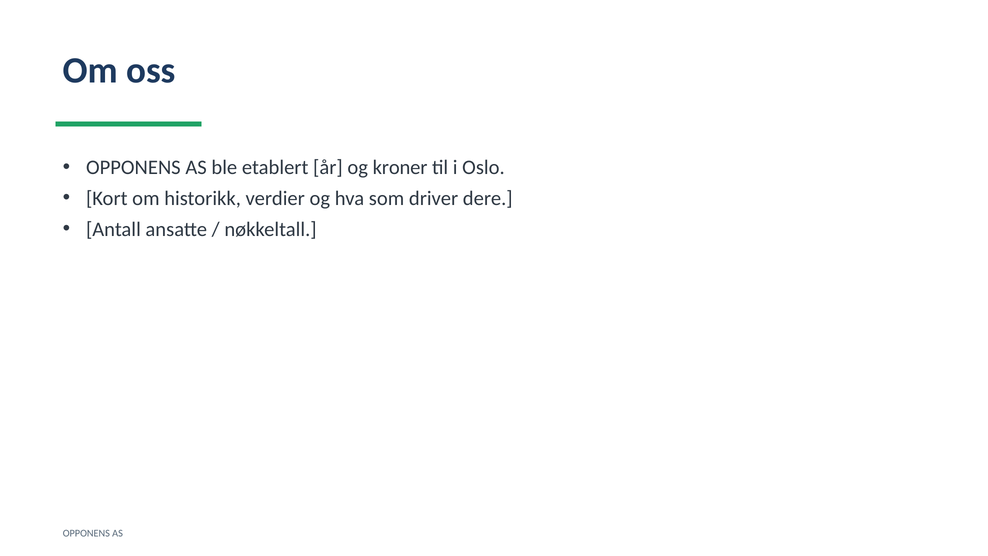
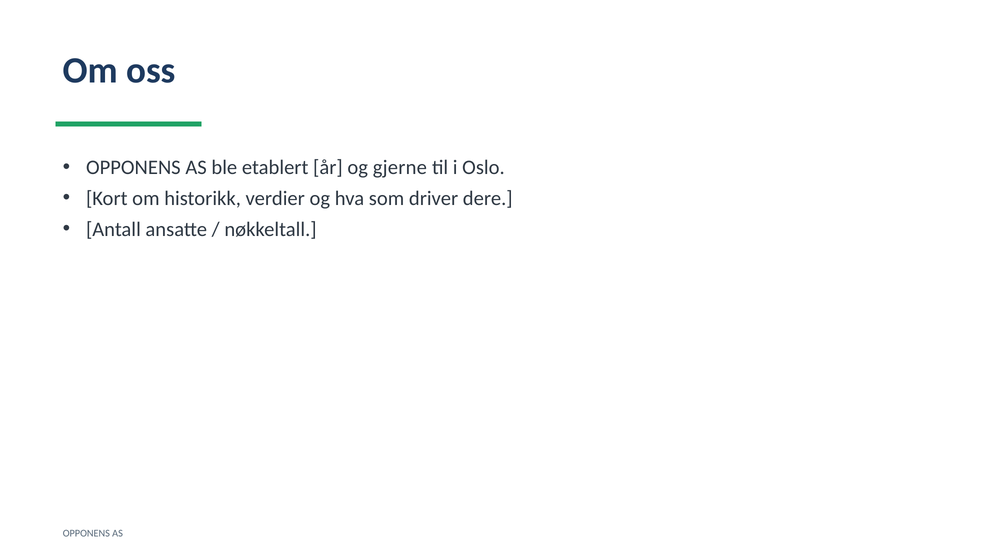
kroner: kroner -> gjerne
